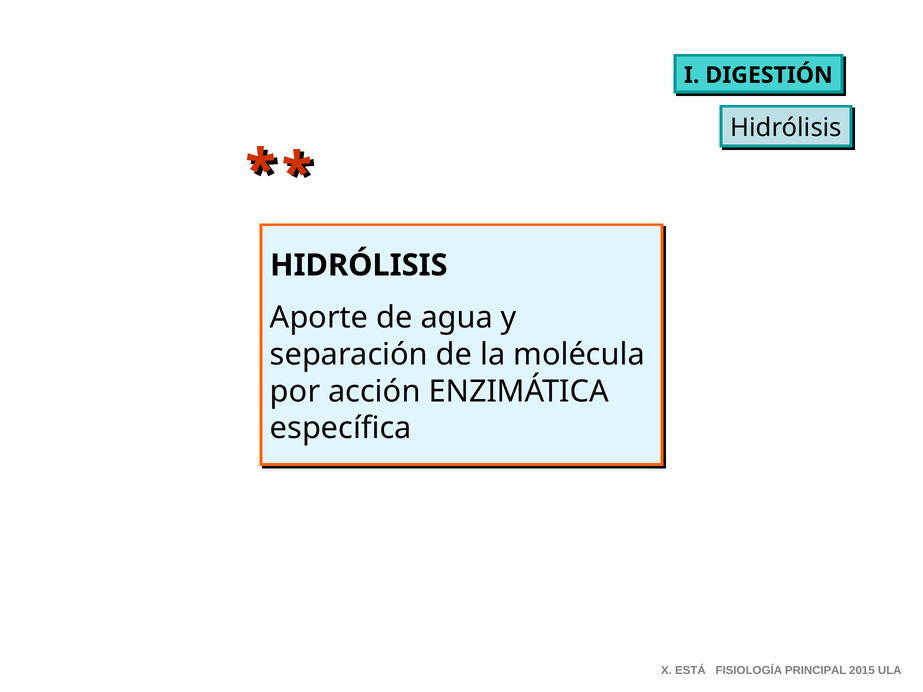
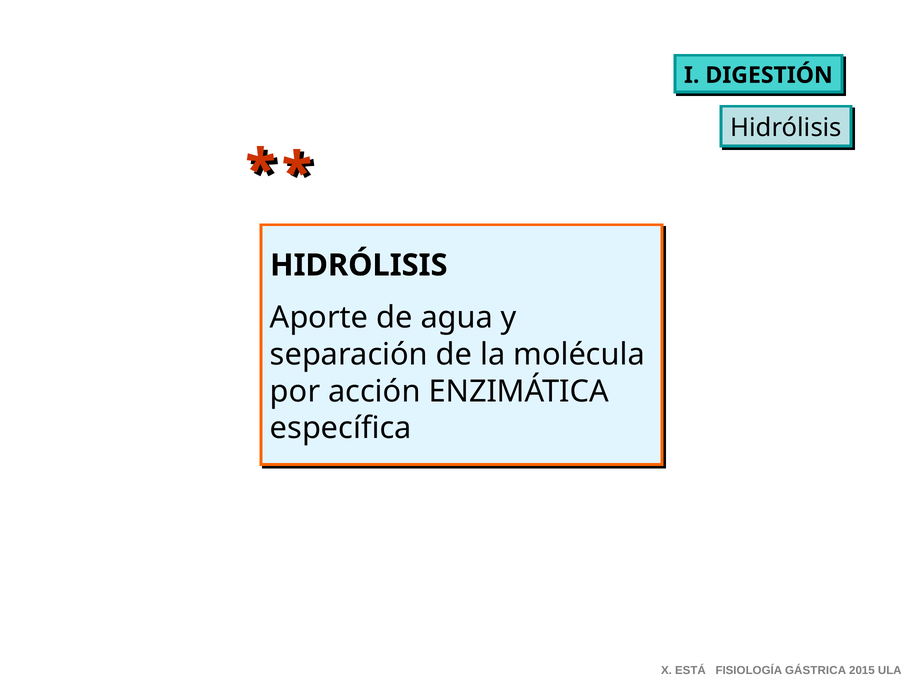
PRINCIPAL: PRINCIPAL -> GÁSTRICA
